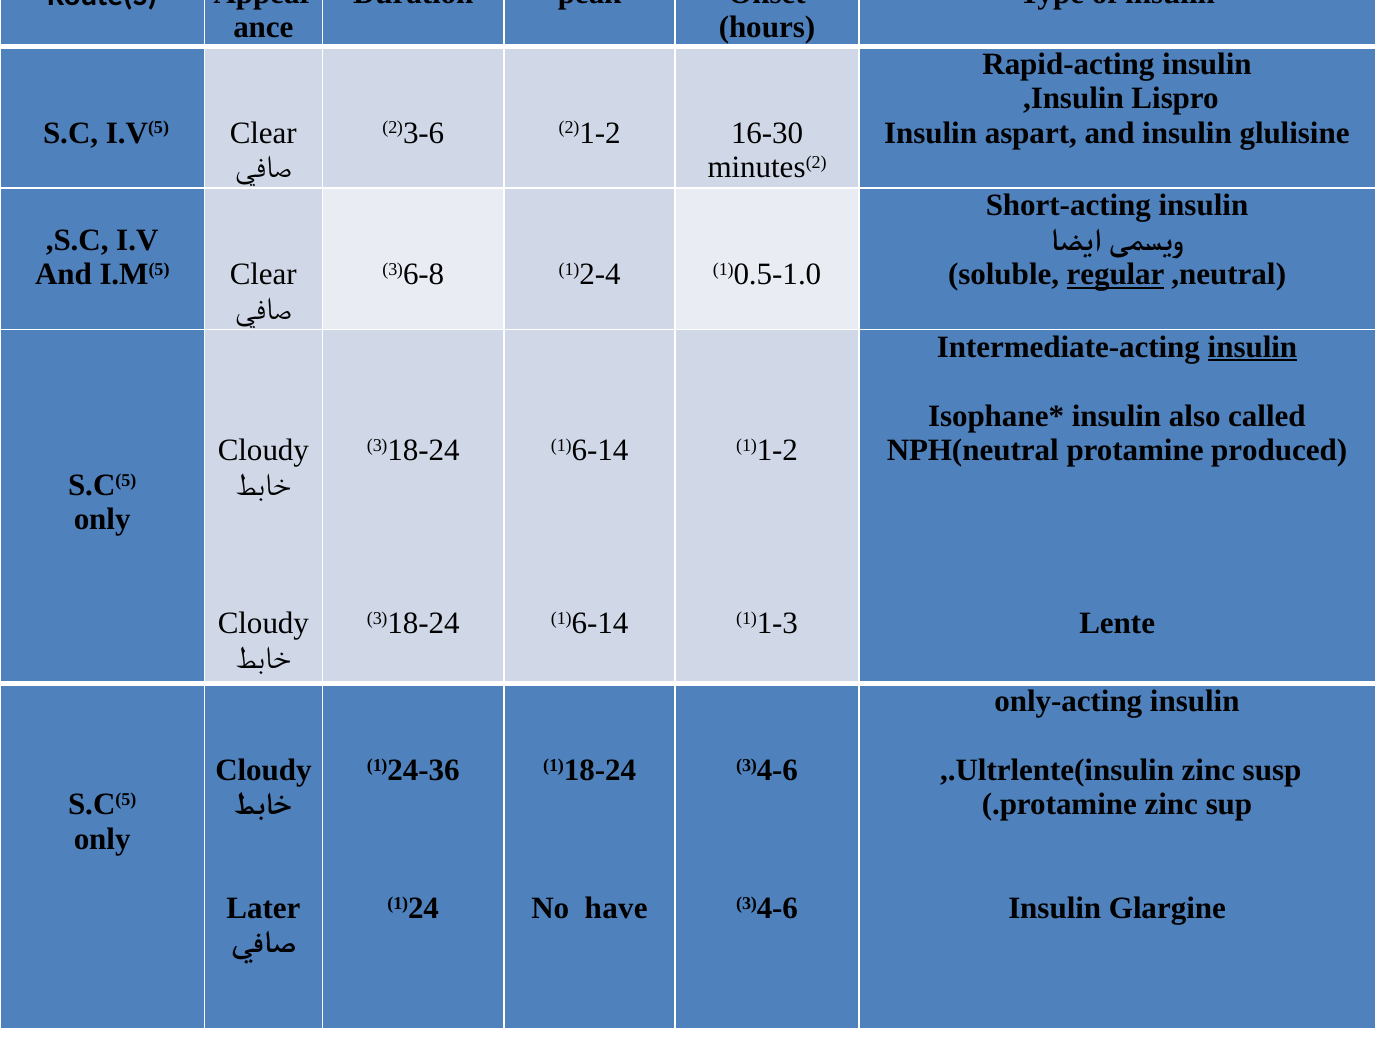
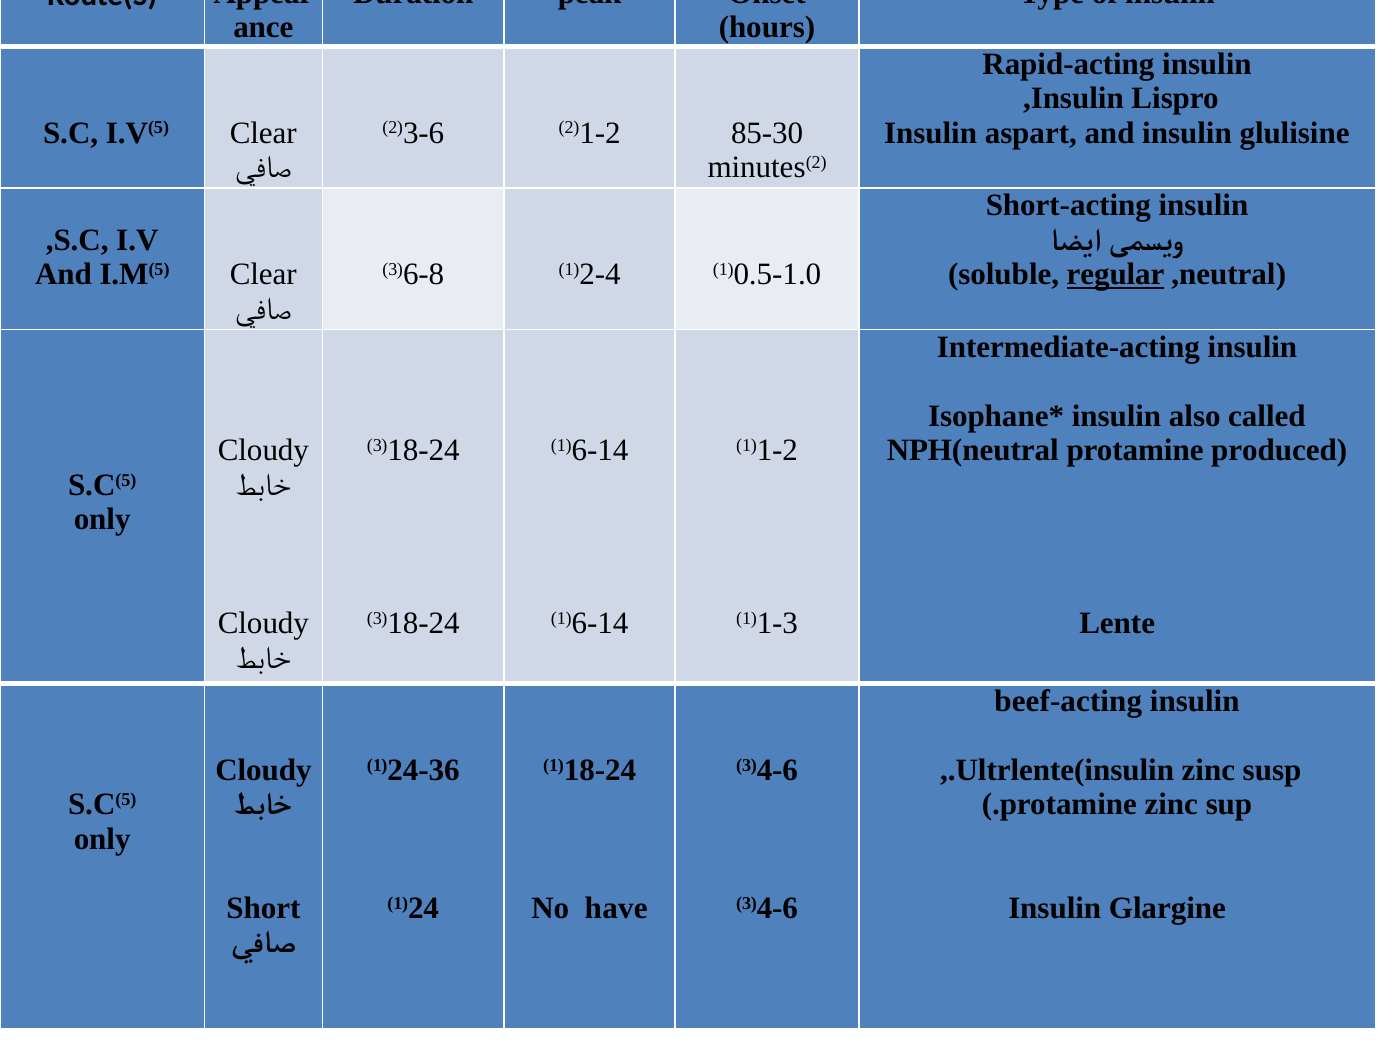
16-30: 16-30 -> 85-30
insulin at (1252, 347) underline: present -> none
only-acting: only-acting -> beef-acting
Later: Later -> Short
